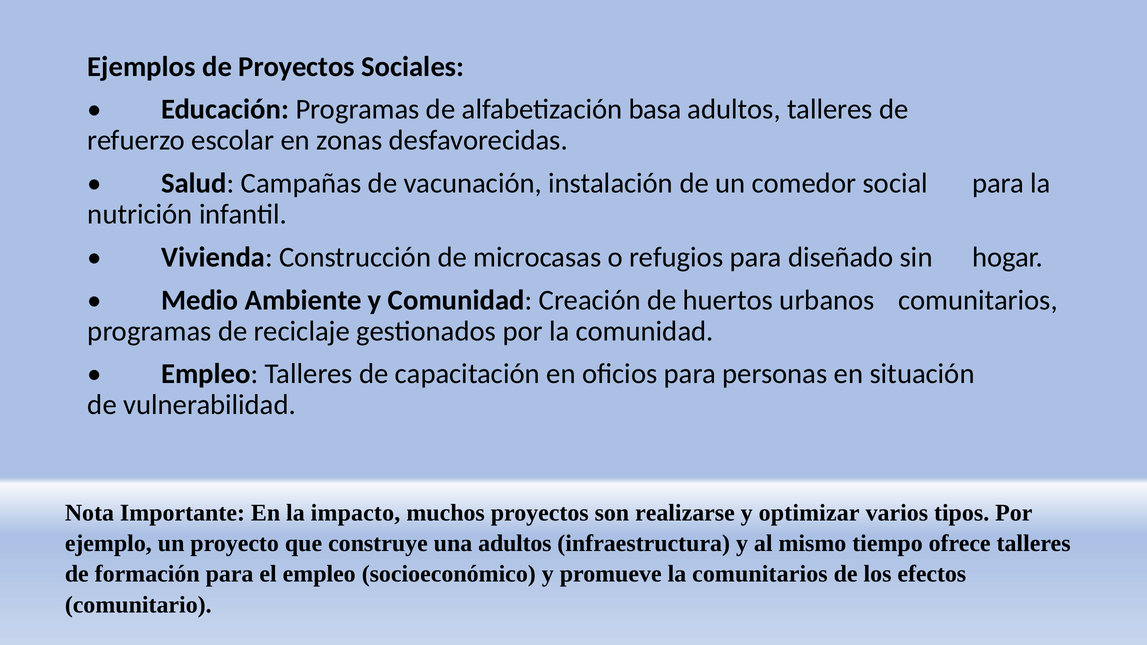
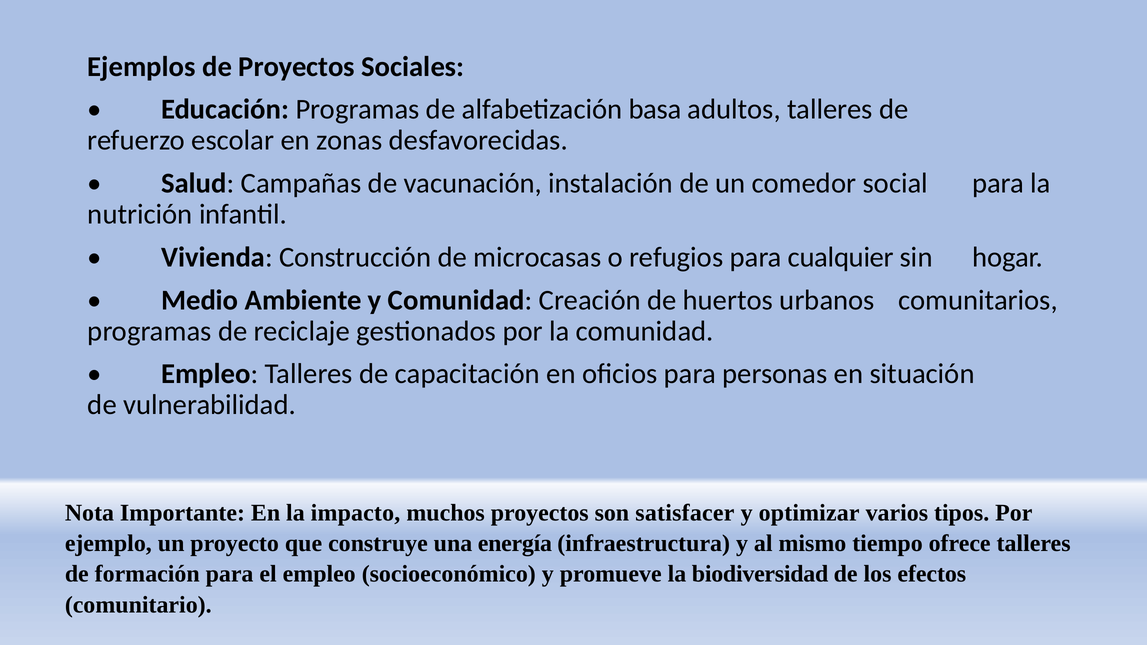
diseñado: diseñado -> cualquier
realizarse: realizarse -> satisfacer
una adultos: adultos -> energía
la comunitarios: comunitarios -> biodiversidad
